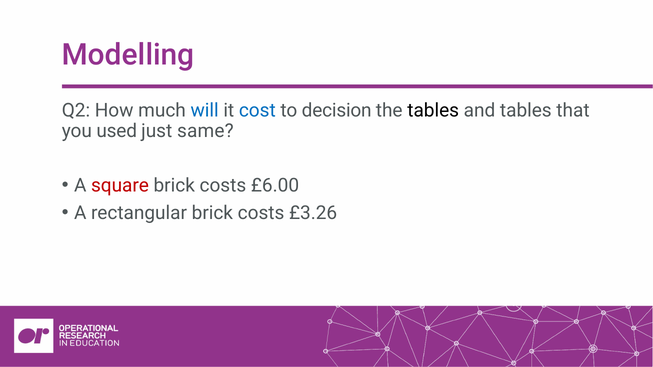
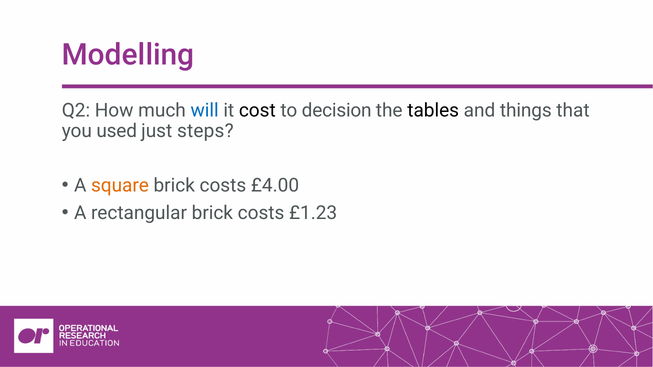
cost colour: blue -> black
and tables: tables -> things
same: same -> steps
square colour: red -> orange
£6.00: £6.00 -> £4.00
£3.26: £3.26 -> £1.23
